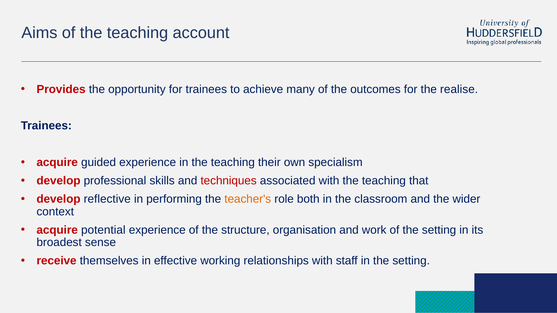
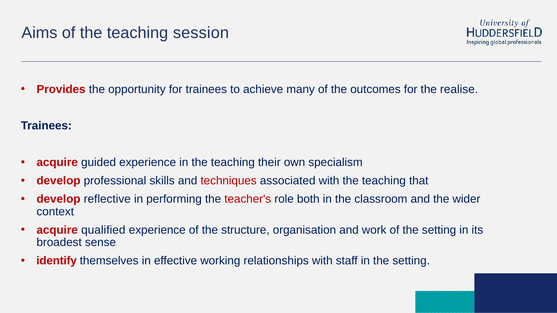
account: account -> session
teacher's colour: orange -> red
potential: potential -> qualified
receive: receive -> identify
